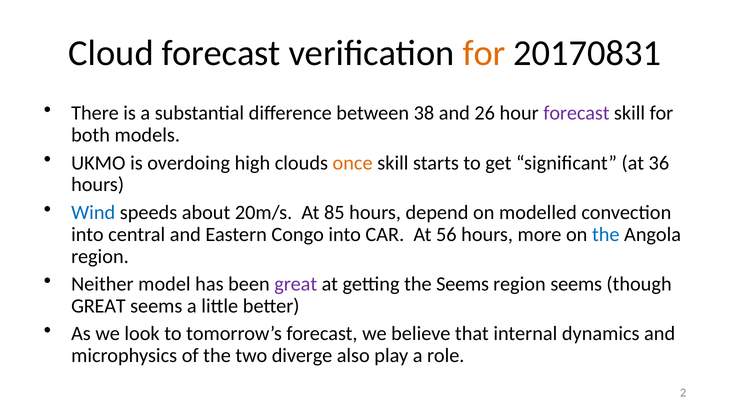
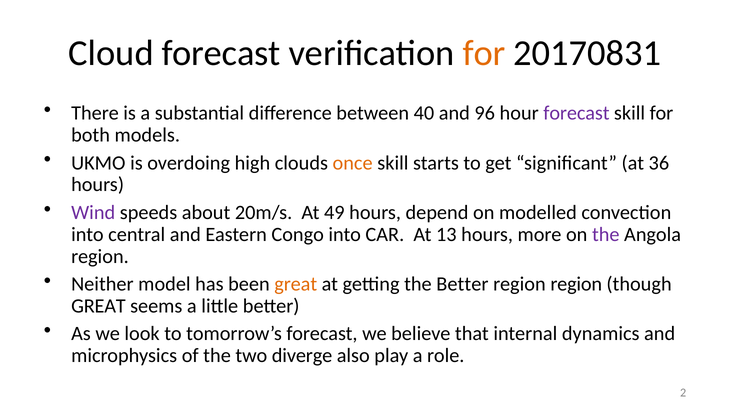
38: 38 -> 40
26: 26 -> 96
Wind colour: blue -> purple
85: 85 -> 49
56: 56 -> 13
the at (606, 234) colour: blue -> purple
great at (296, 284) colour: purple -> orange
the Seems: Seems -> Better
region seems: seems -> region
